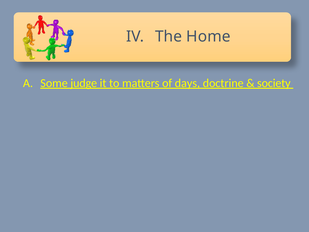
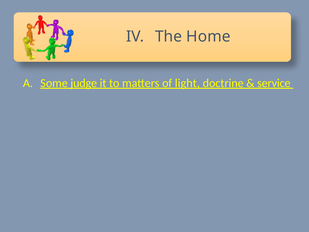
days: days -> light
society: society -> service
